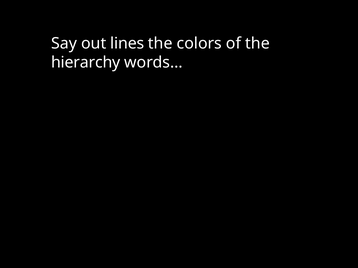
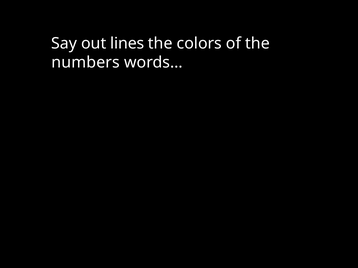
hierarchy: hierarchy -> numbers
